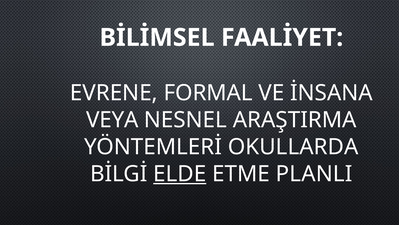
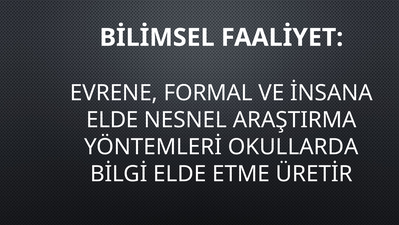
VEYA at (112, 120): VEYA -> ELDE
ELDE at (180, 173) underline: present -> none
PLANLI: PLANLI -> ÜRETİR
